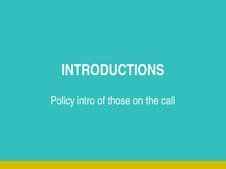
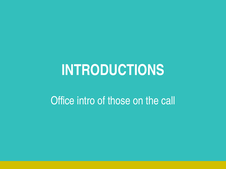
Policy: Policy -> Office
